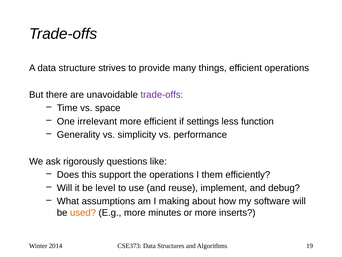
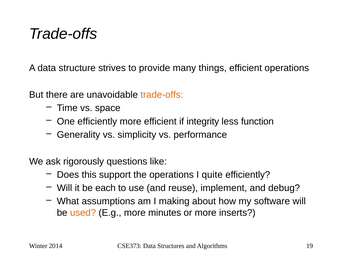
trade-offs at (162, 95) colour: purple -> orange
One irrelevant: irrelevant -> efficiently
settings: settings -> integrity
them: them -> quite
level: level -> each
